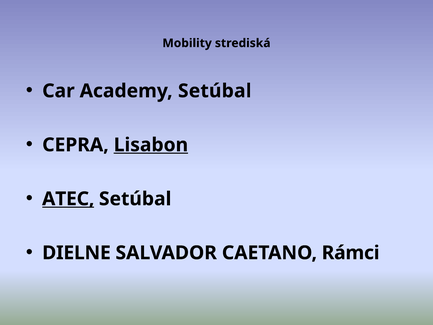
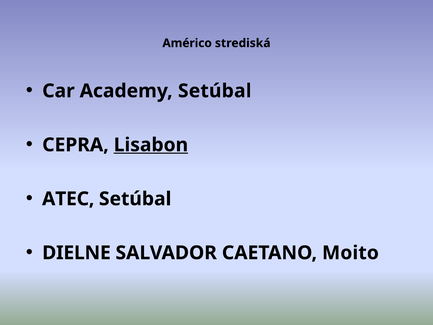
Mobility: Mobility -> Américo
ATEC underline: present -> none
Rámci: Rámci -> Moito
